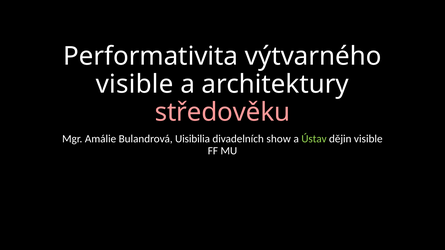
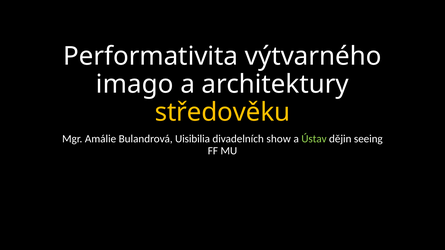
visible at (135, 85): visible -> imago
středověku colour: pink -> yellow
dějin visible: visible -> seeing
